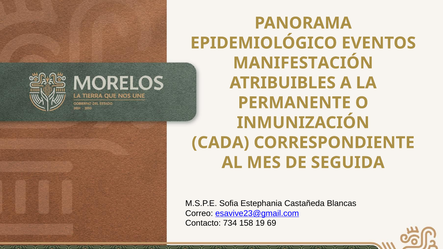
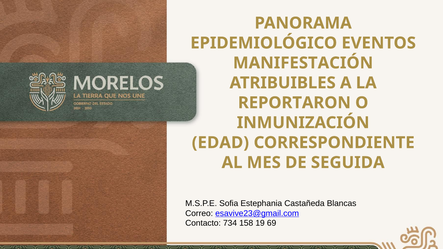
PERMANENTE: PERMANENTE -> REPORTARON
CADA: CADA -> EDAD
